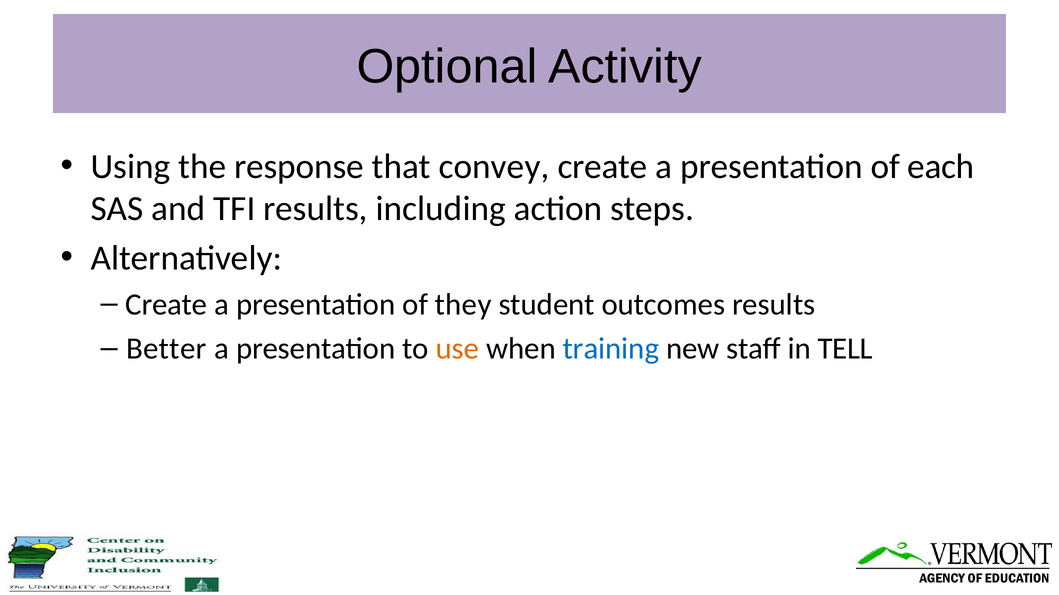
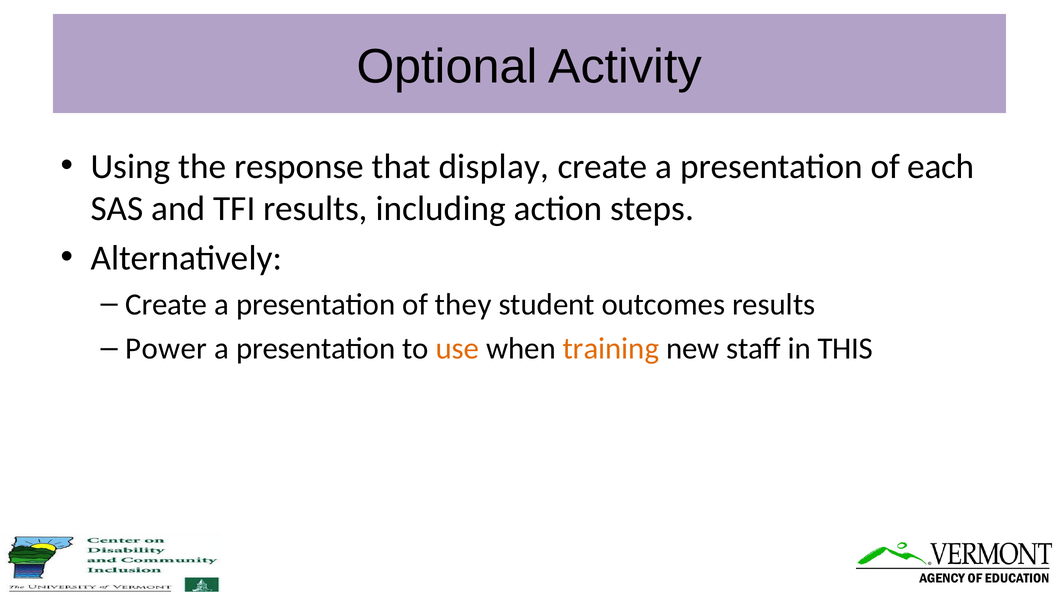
convey: convey -> display
Better: Better -> Power
training colour: blue -> orange
TELL: TELL -> THIS
